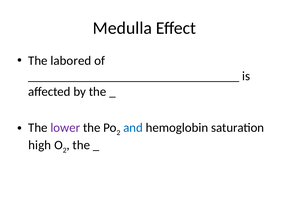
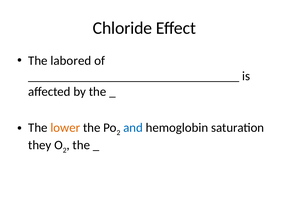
Medulla: Medulla -> Chloride
lower colour: purple -> orange
high: high -> they
